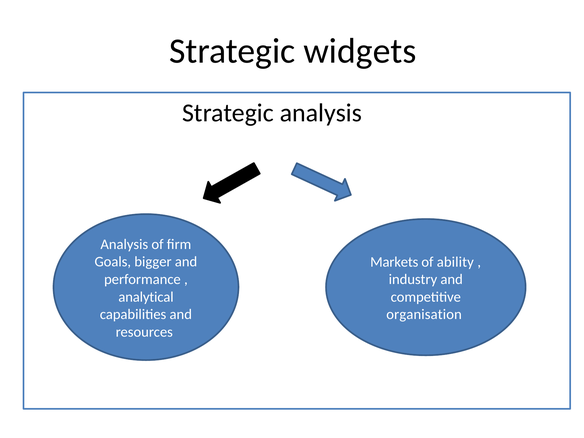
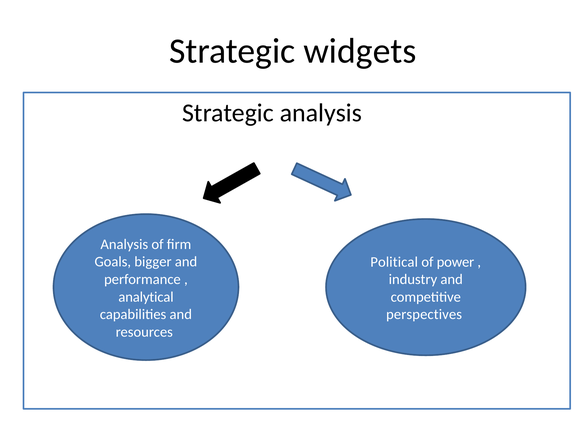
Markets: Markets -> Political
ability: ability -> power
organisation: organisation -> perspectives
